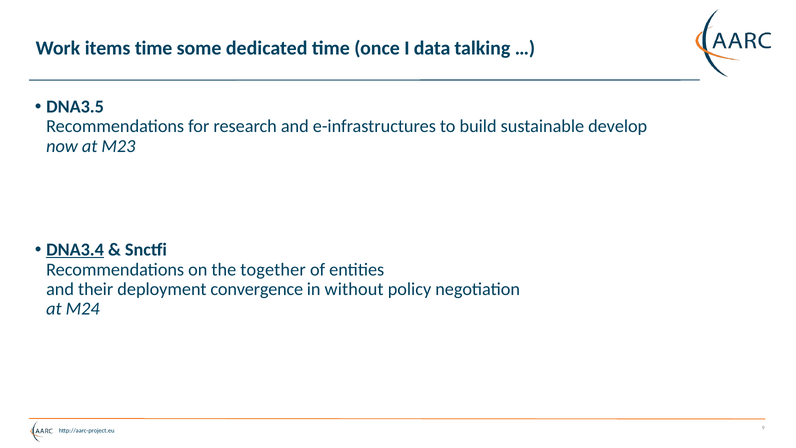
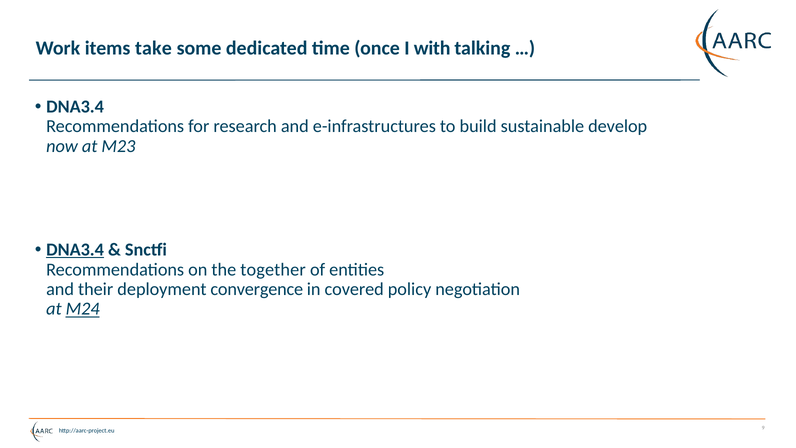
items time: time -> take
data: data -> with
DNA3.5 at (75, 107): DNA3.5 -> DNA3.4
without: without -> covered
M24 underline: none -> present
